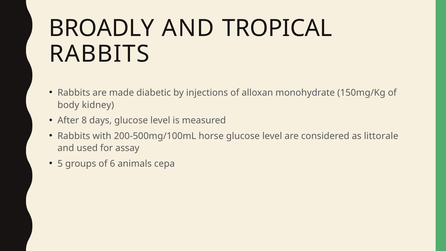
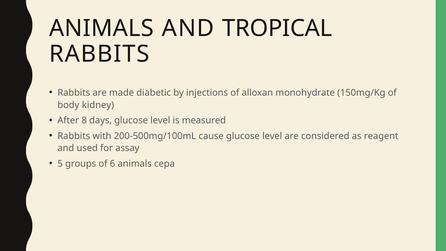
BROADLY at (102, 28): BROADLY -> ANIMALS
horse: horse -> cause
littorale: littorale -> reagent
